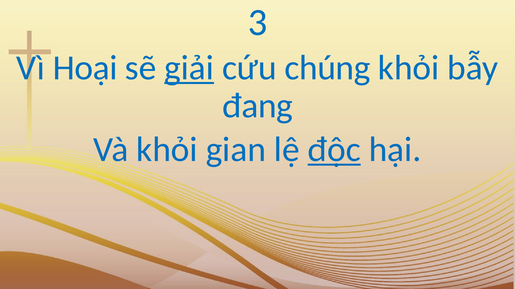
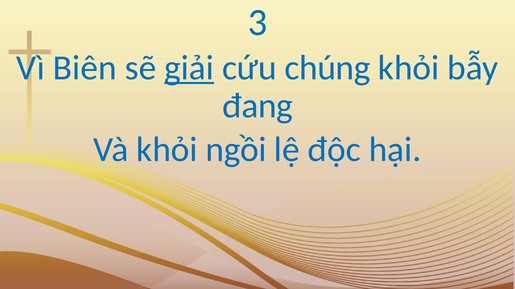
Hoại: Hoại -> Biên
gian: gian -> ngồi
độc underline: present -> none
